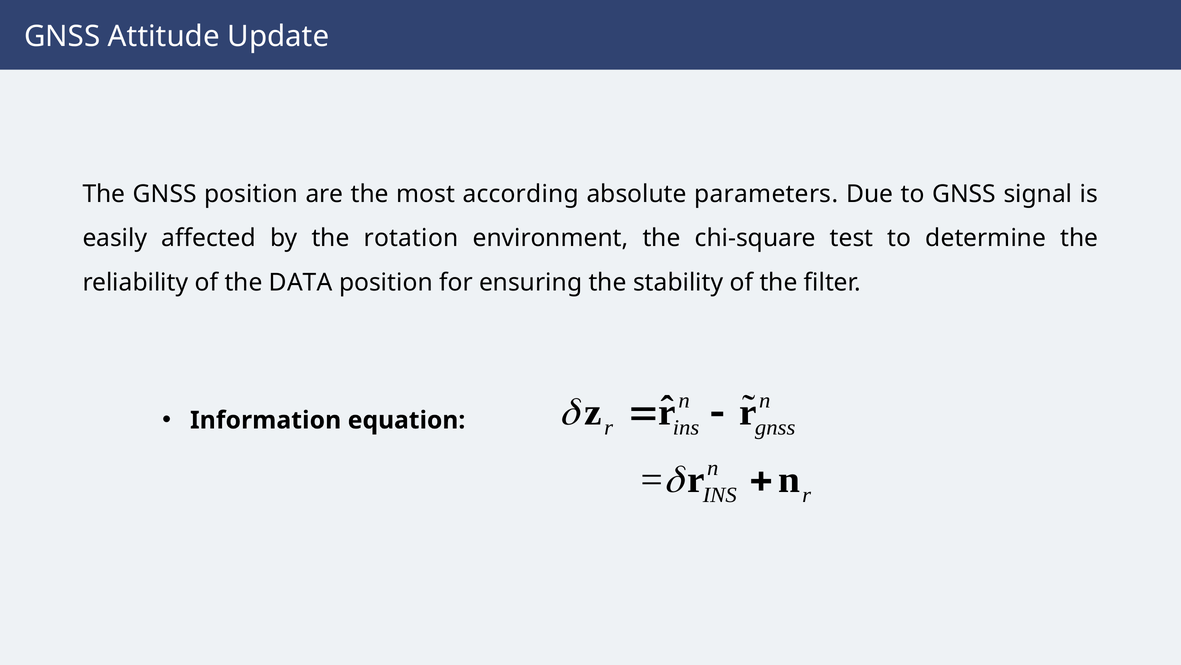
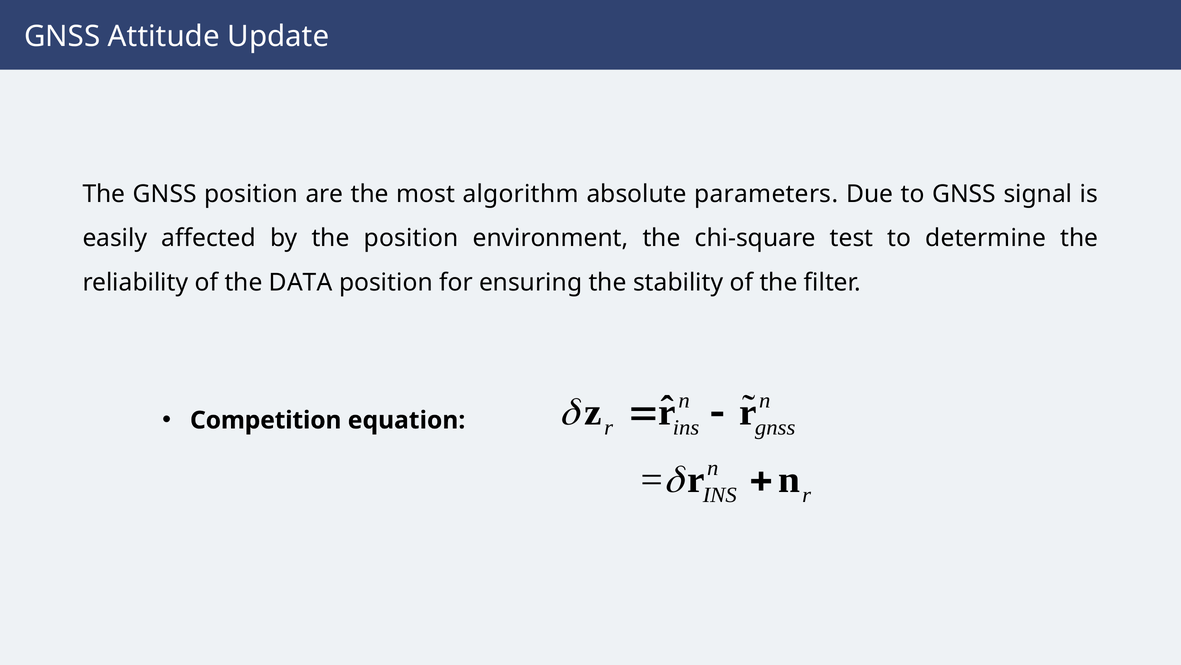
according: according -> algorithm
the rotation: rotation -> position
Information: Information -> Competition
